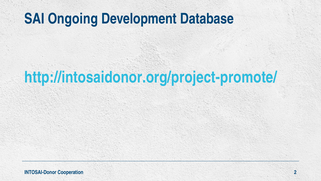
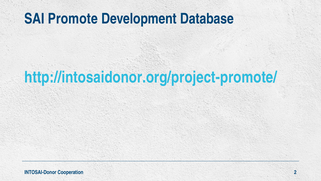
Ongoing: Ongoing -> Promote
